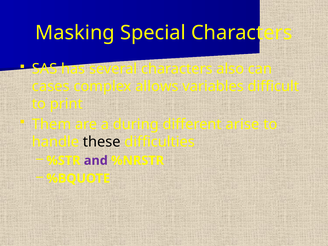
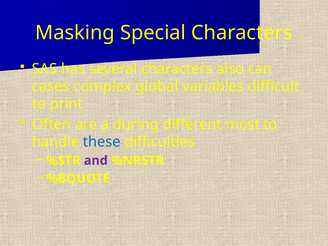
allows: allows -> global
Them: Them -> Often
arise: arise -> most
these colour: black -> blue
